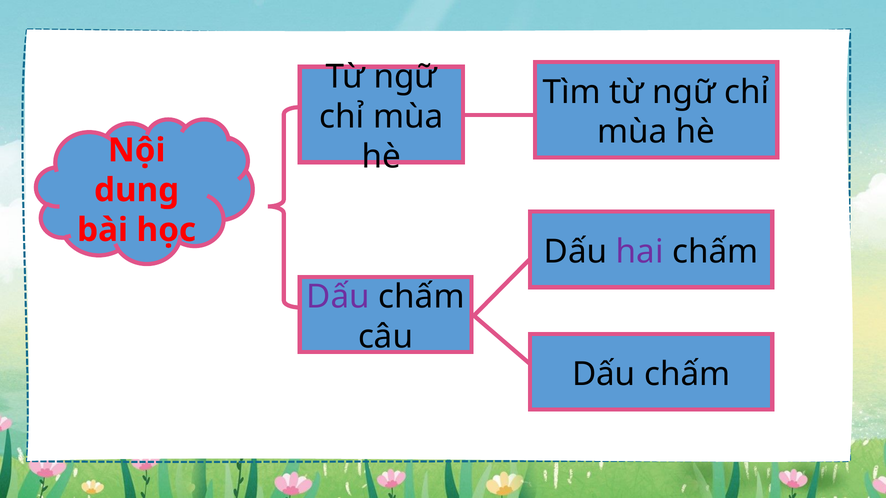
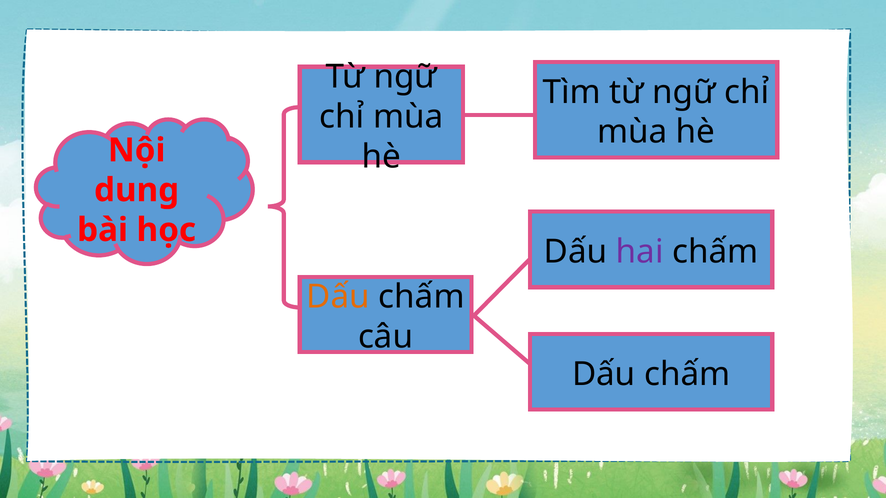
Dấu at (338, 297) colour: purple -> orange
